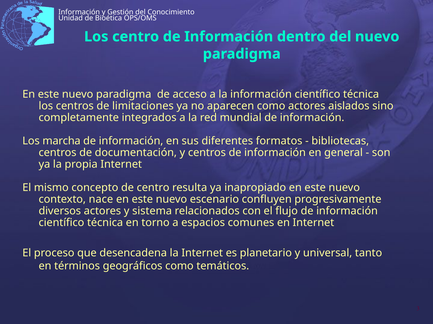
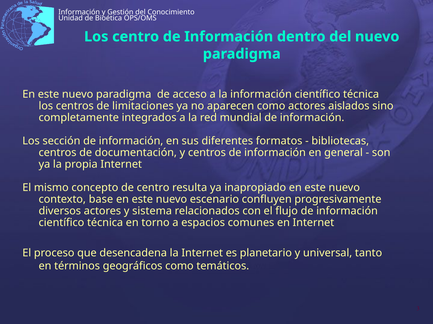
marcha: marcha -> sección
nace: nace -> base
